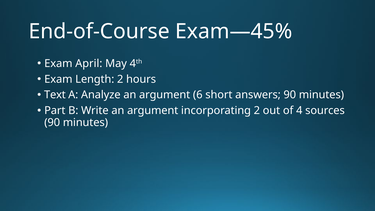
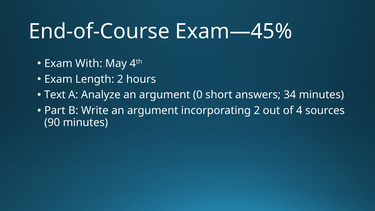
April: April -> With
6: 6 -> 0
answers 90: 90 -> 34
